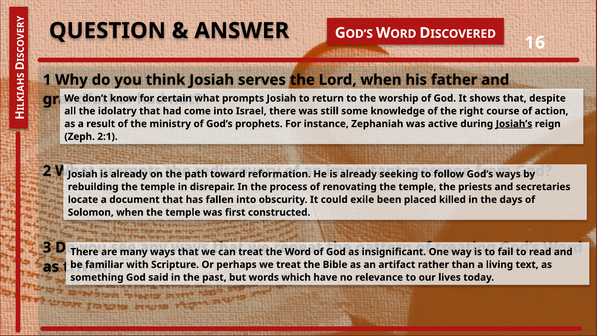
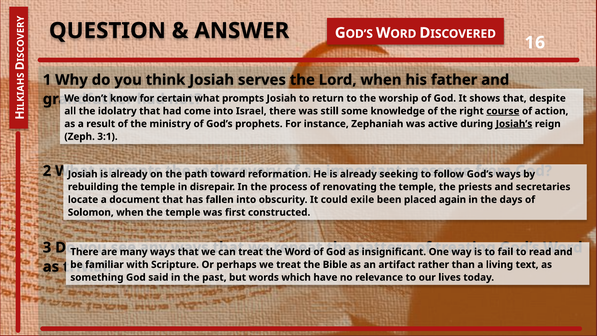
course underline: none -> present
2:1: 2:1 -> 3:1
killed: killed -> again
